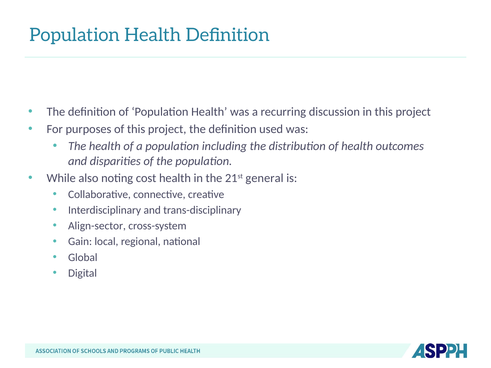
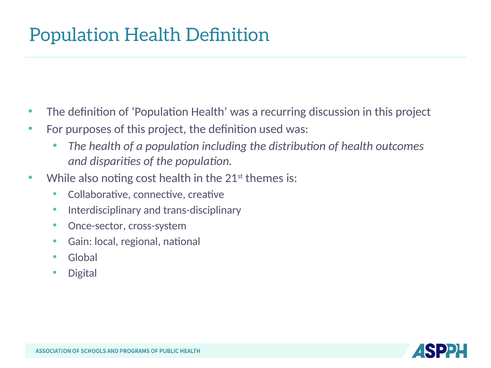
general: general -> themes
Align-sector: Align-sector -> Once-sector
